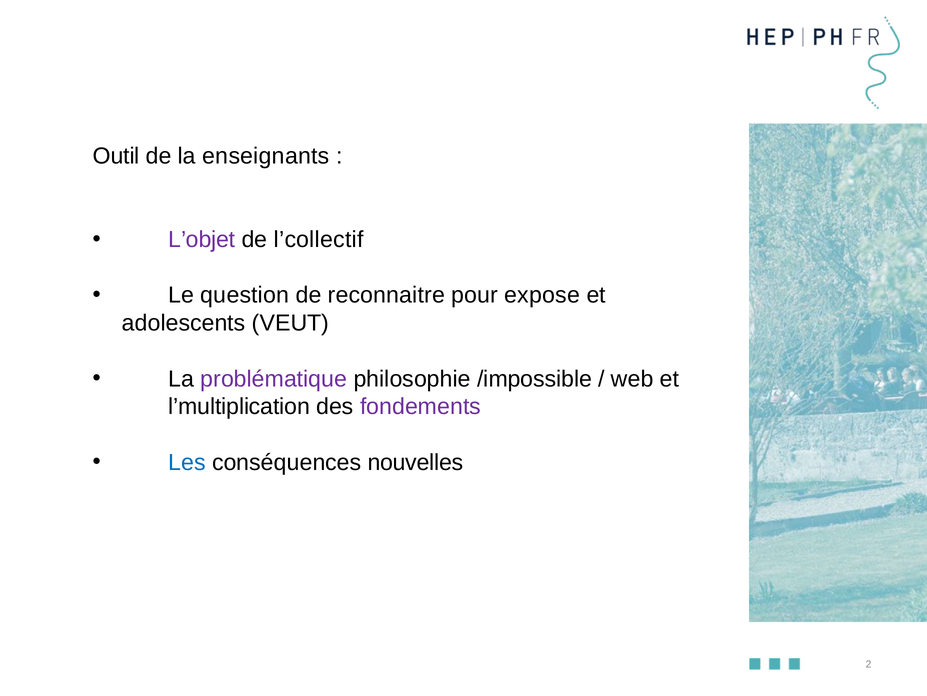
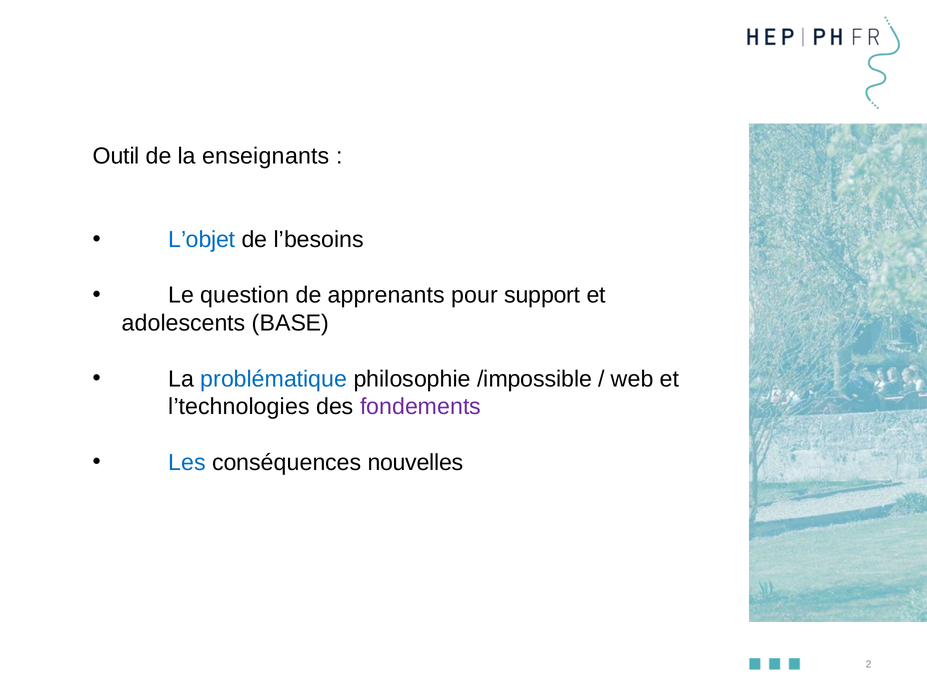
L’objet colour: purple -> blue
l’collectif: l’collectif -> l’besoins
reconnaitre: reconnaitre -> apprenants
expose: expose -> support
VEUT: VEUT -> BASE
problématique colour: purple -> blue
l’multiplication: l’multiplication -> l’technologies
